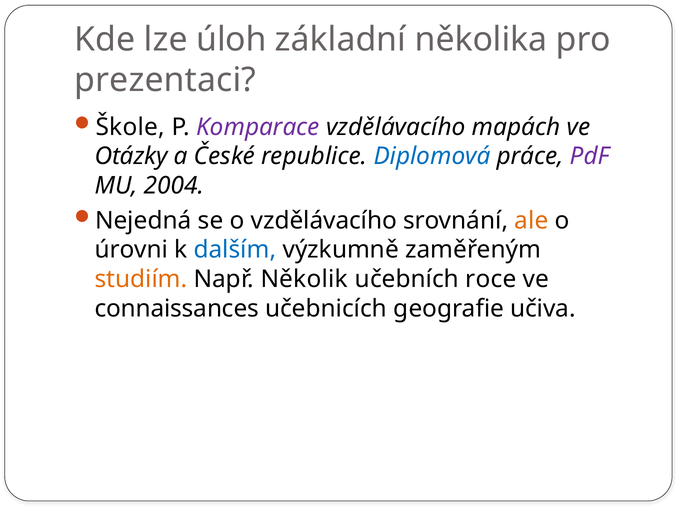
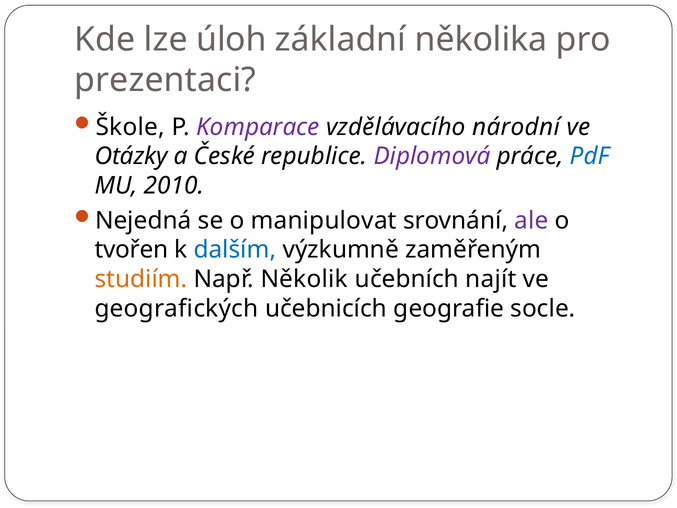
mapách: mapách -> národní
Diplomová colour: blue -> purple
PdF colour: purple -> blue
2004: 2004 -> 2010
o vzdělávacího: vzdělávacího -> manipulovat
ale colour: orange -> purple
úrovni: úrovni -> tvořen
roce: roce -> najít
connaissances: connaissances -> geografických
učiva: učiva -> socle
